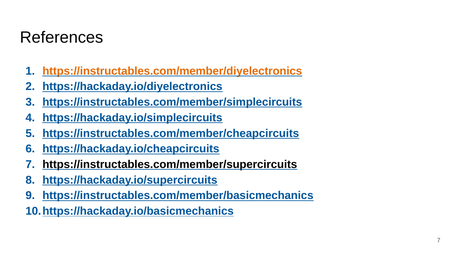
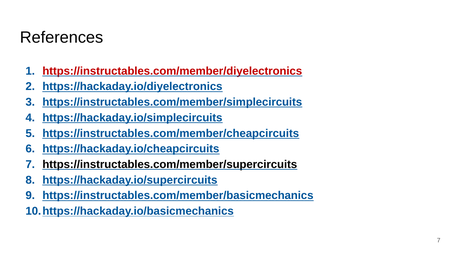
https://instructables.com/member/diyelectronics colour: orange -> red
